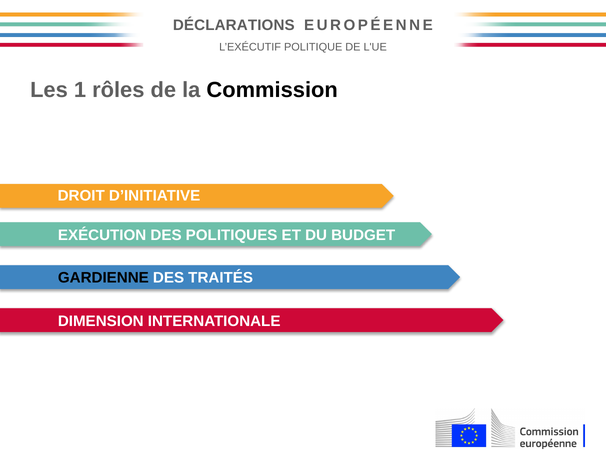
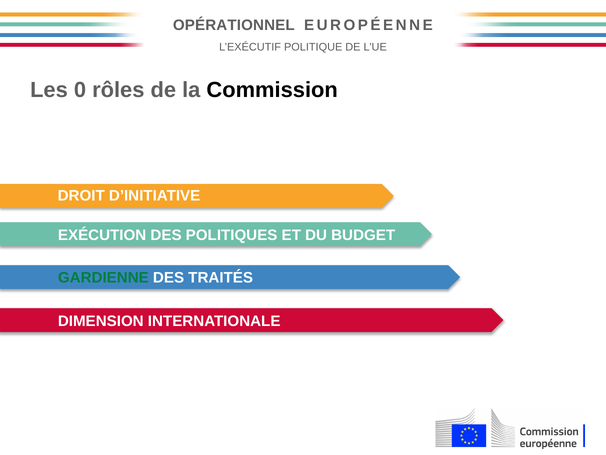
DÉCLARATIONS: DÉCLARATIONS -> OPÉRATIONNEL
1: 1 -> 0
GARDIENNE colour: black -> green
